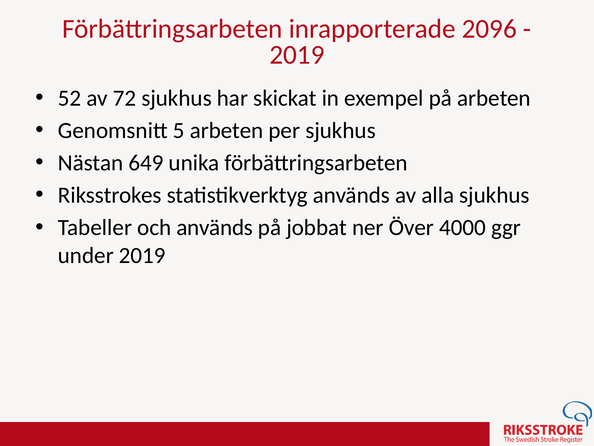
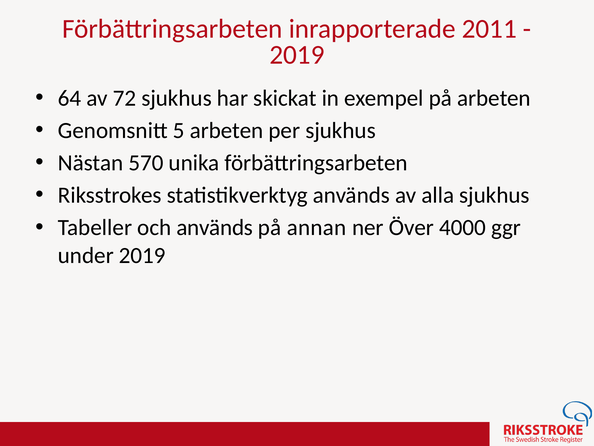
2096: 2096 -> 2011
52: 52 -> 64
649: 649 -> 570
jobbat: jobbat -> annan
